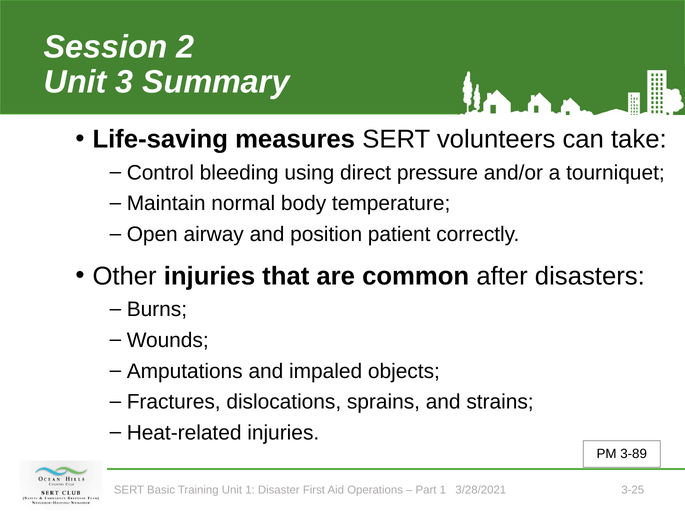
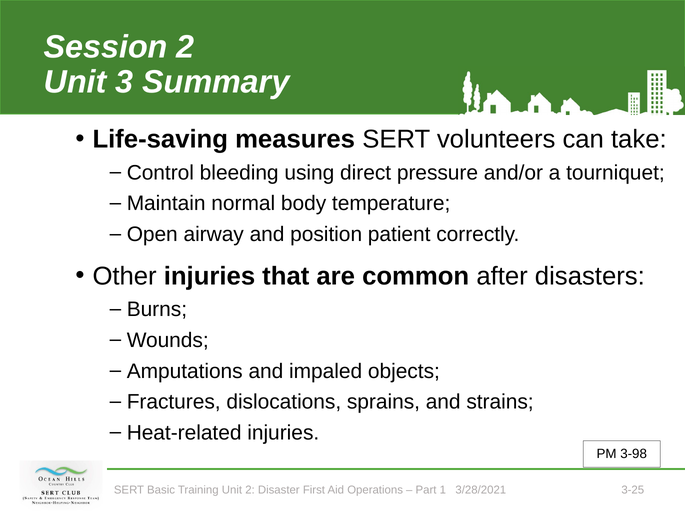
3-89: 3-89 -> 3-98
Unit 1: 1 -> 2
